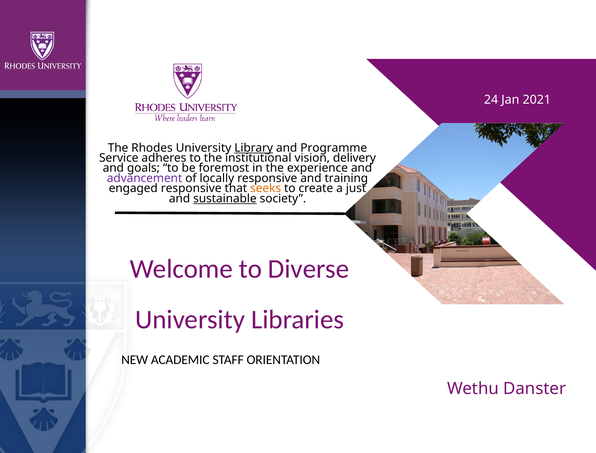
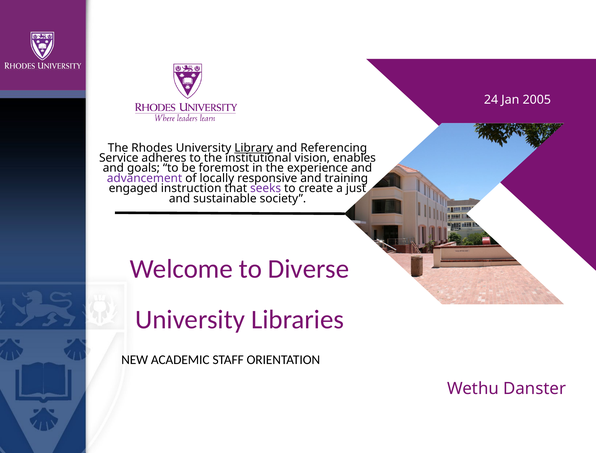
2021: 2021 -> 2005
Programme: Programme -> Referencing
delivery: delivery -> enables
engaged responsive: responsive -> instruction
seeks colour: orange -> purple
sustainable underline: present -> none
